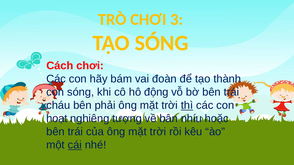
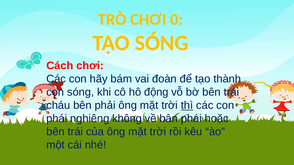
3: 3 -> 0
hoạt at (57, 119): hoạt -> phái
tượng: tượng -> không
bân nhíu: nhíu -> phái
cái underline: present -> none
